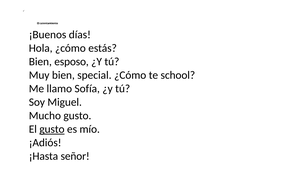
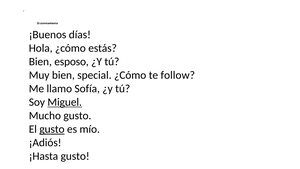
school: school -> follow
Miguel underline: none -> present
¡Hasta señor: señor -> gusto
